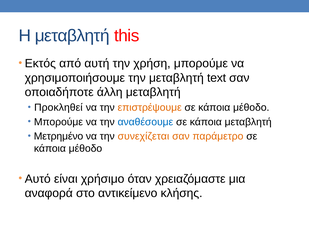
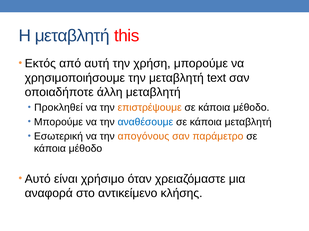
Μετρημένο: Μετρημένο -> Εσωτερική
συνεχίζεται: συνεχίζεται -> απογόνους
